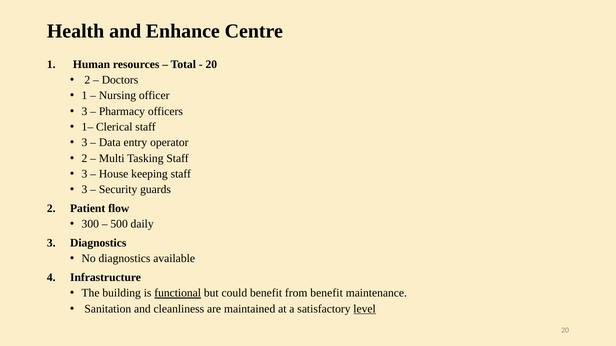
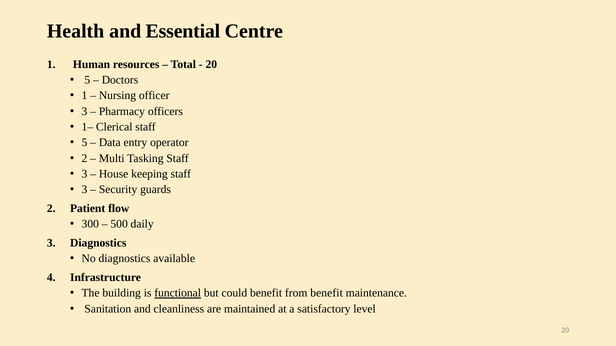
Enhance: Enhance -> Essential
2 at (87, 80): 2 -> 5
3 at (85, 143): 3 -> 5
level underline: present -> none
